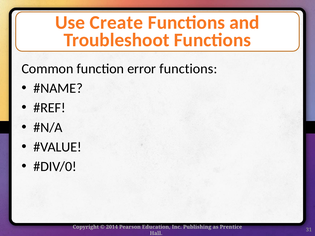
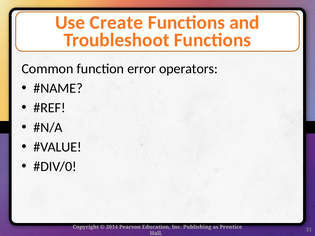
error functions: functions -> operators
